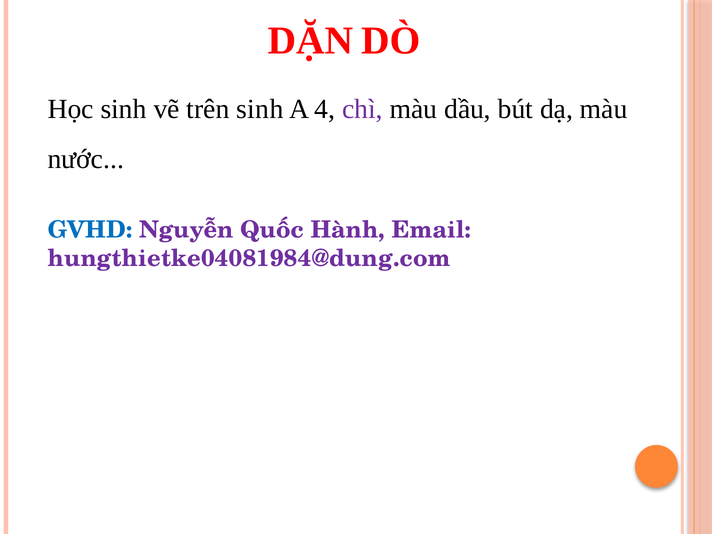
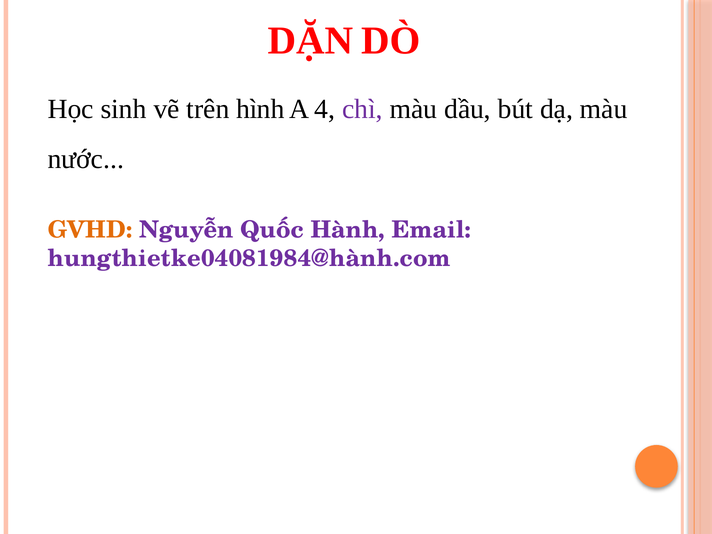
trên sinh: sinh -> hình
GVHD colour: blue -> orange
hungthietke04081984@dung.com: hungthietke04081984@dung.com -> hungthietke04081984@hành.com
